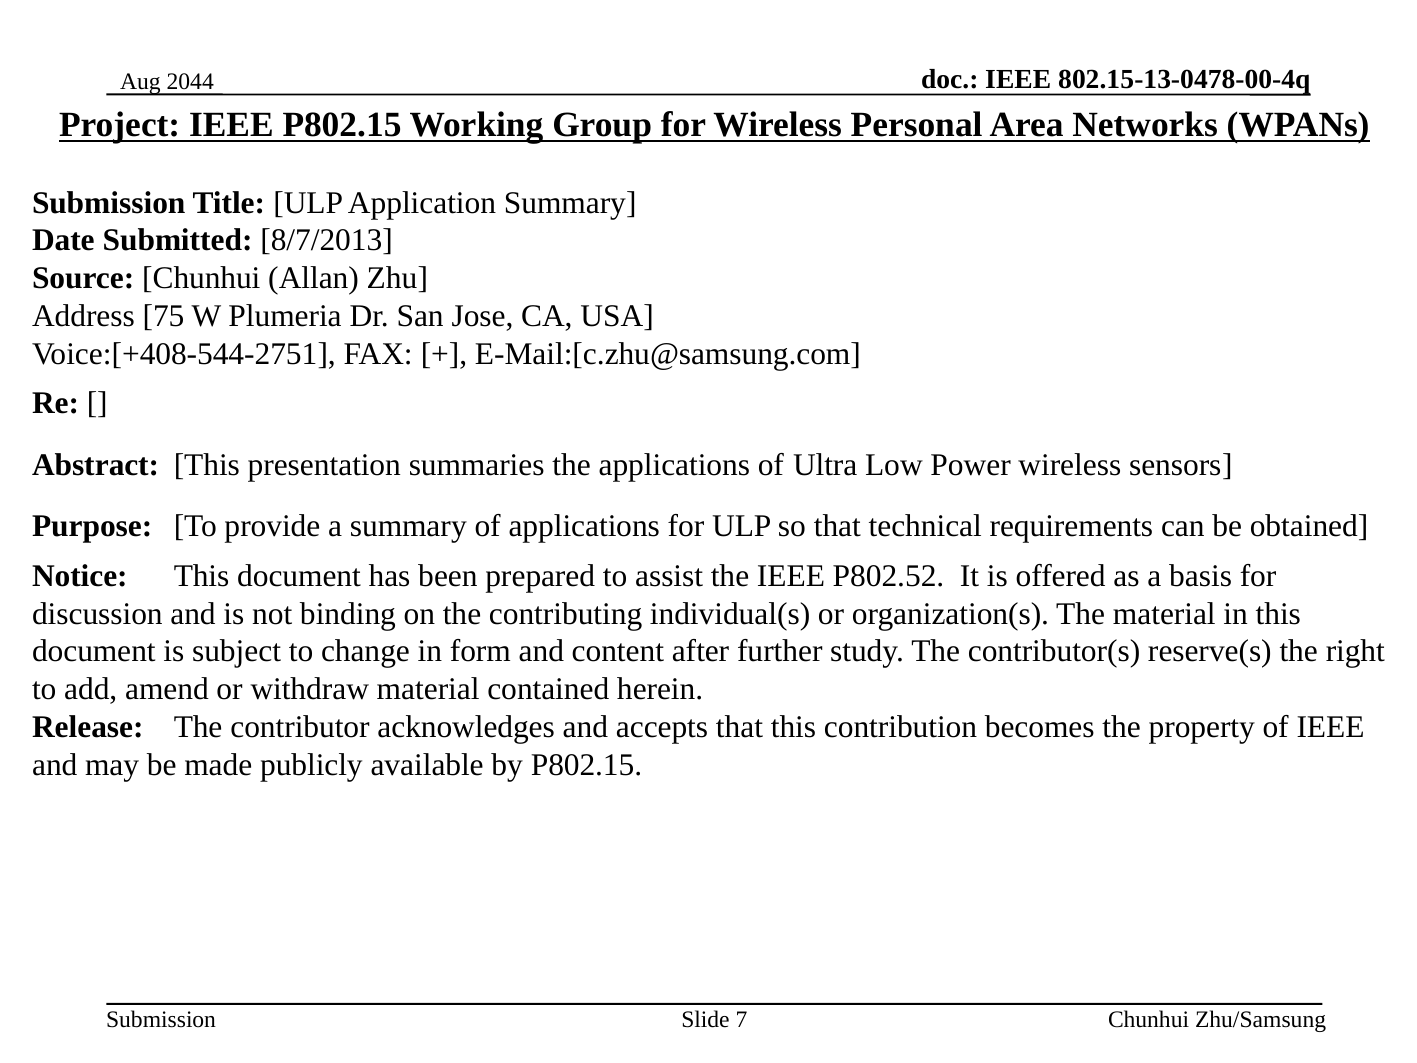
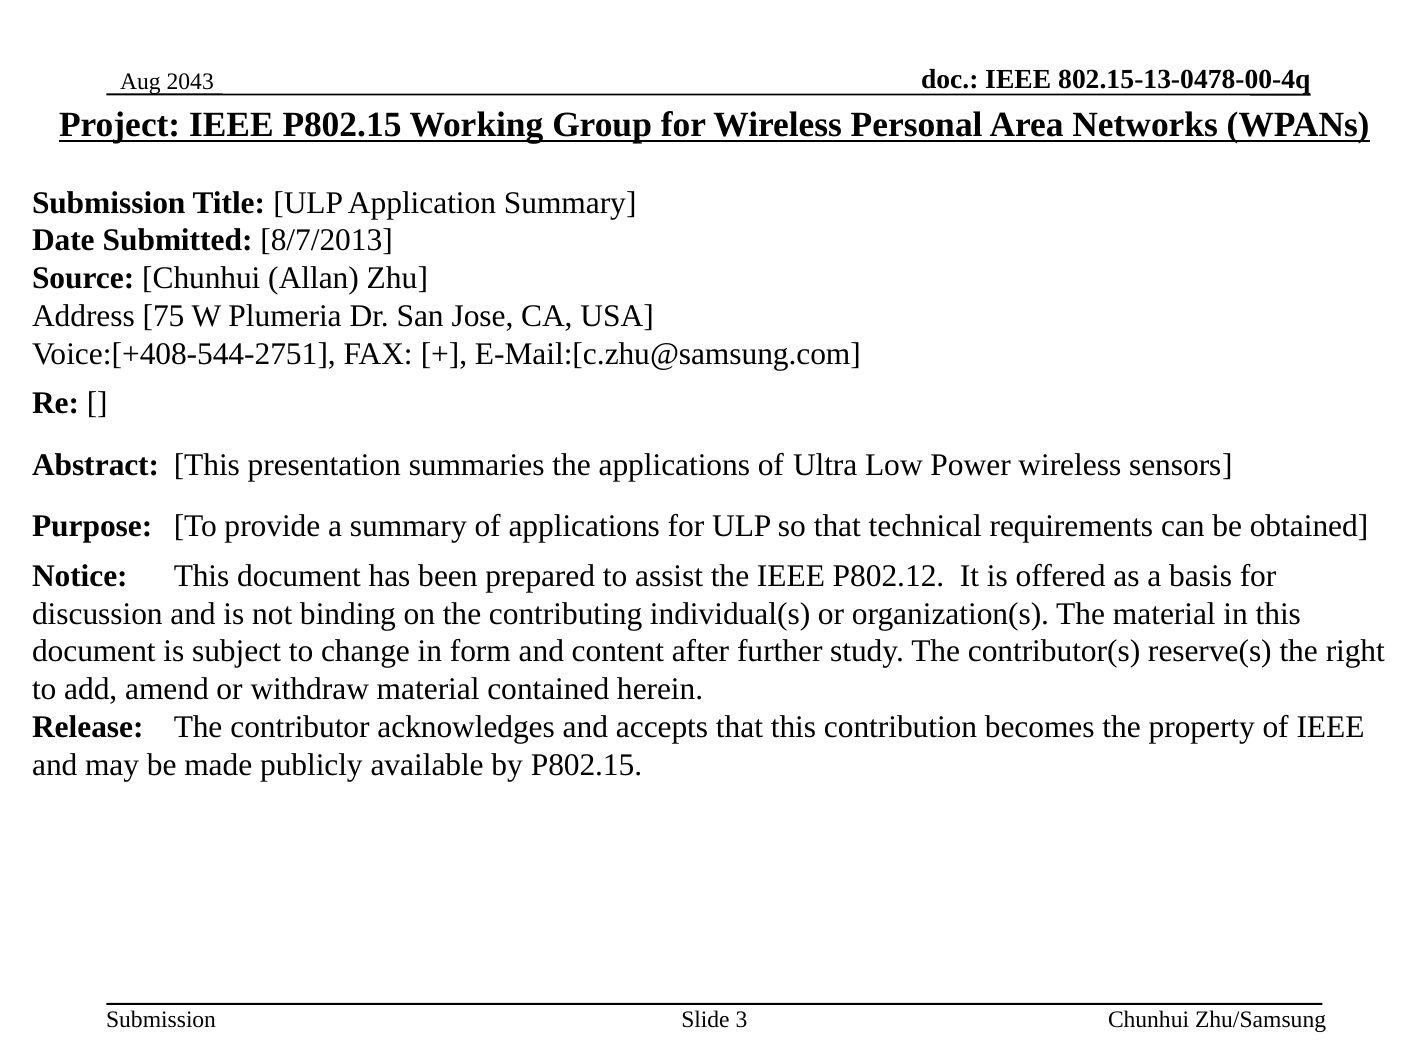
2044: 2044 -> 2043
P802.52: P802.52 -> P802.12
7: 7 -> 3
